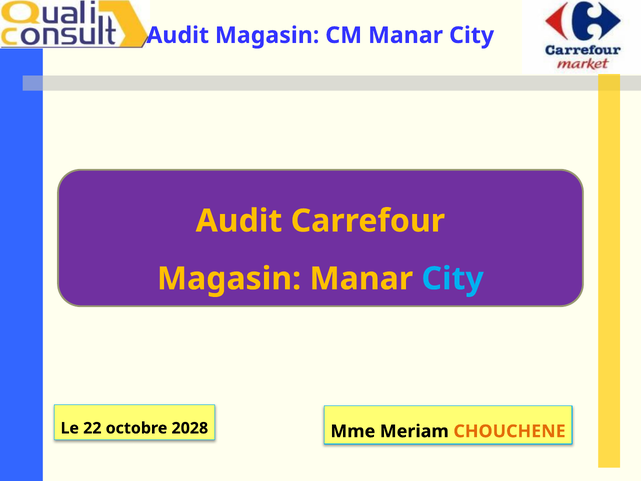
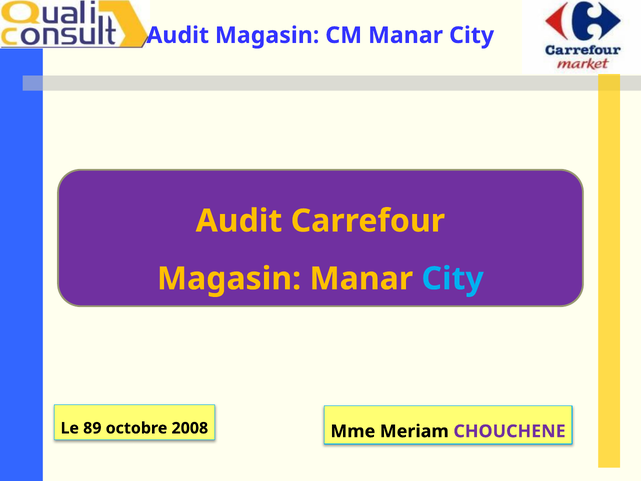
22: 22 -> 89
2028: 2028 -> 2008
CHOUCHENE colour: orange -> purple
